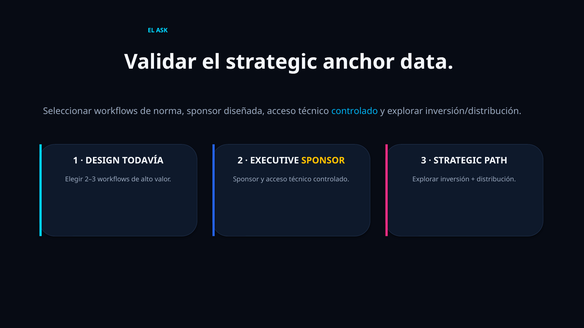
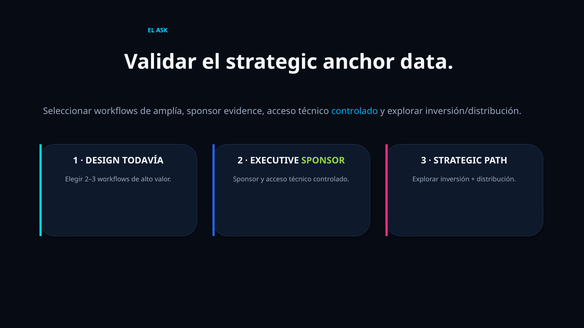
norma: norma -> amplía
diseñada: diseñada -> evidence
SPONSOR at (323, 161) colour: yellow -> light green
